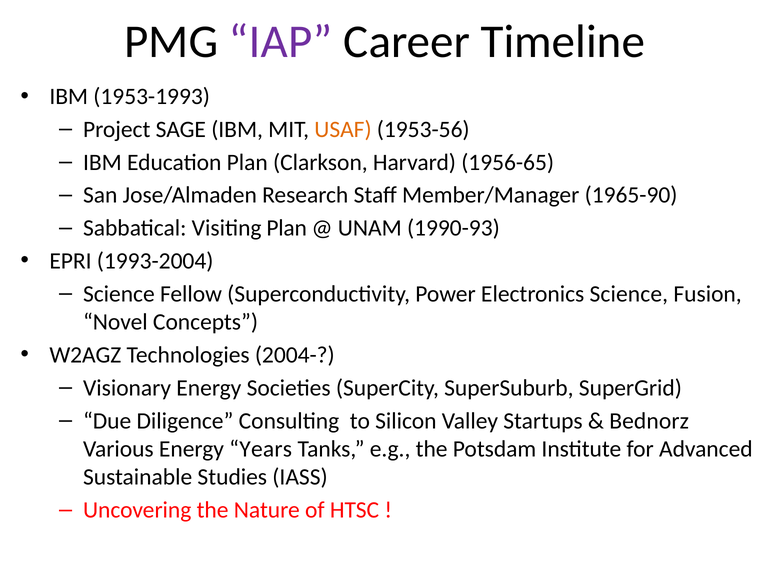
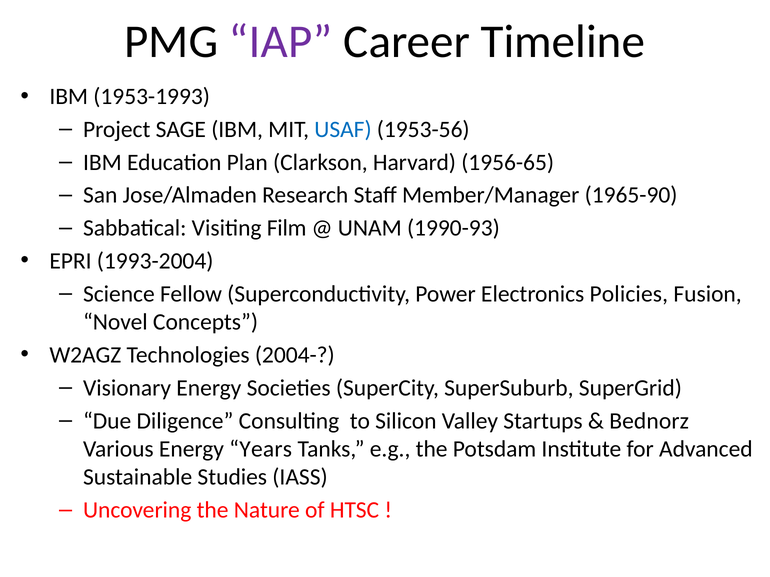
USAF colour: orange -> blue
Visiting Plan: Plan -> Film
Electronics Science: Science -> Policies
